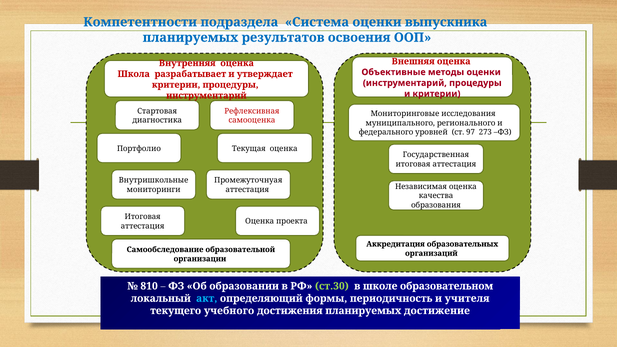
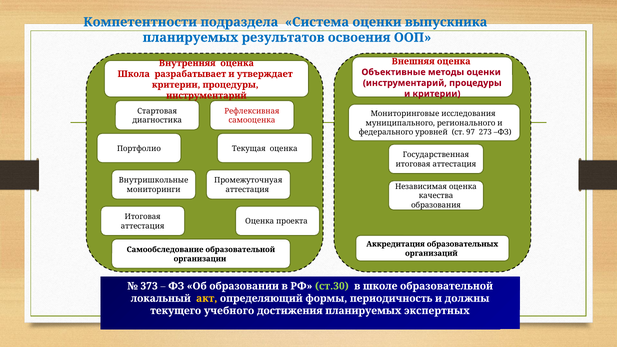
810: 810 -> 373
школе образовательном: образовательном -> образовательной
акт colour: light blue -> yellow
учителя: учителя -> должны
достижение: достижение -> экспертных
